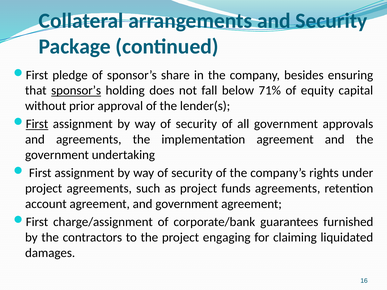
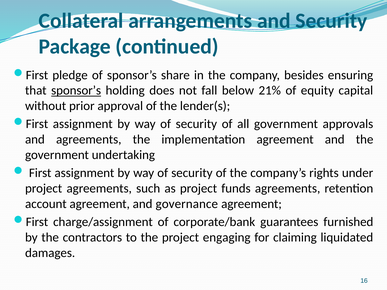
71%: 71% -> 21%
First at (37, 124) underline: present -> none
and government: government -> governance
